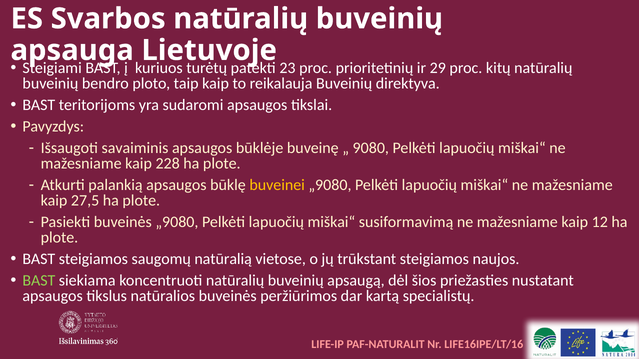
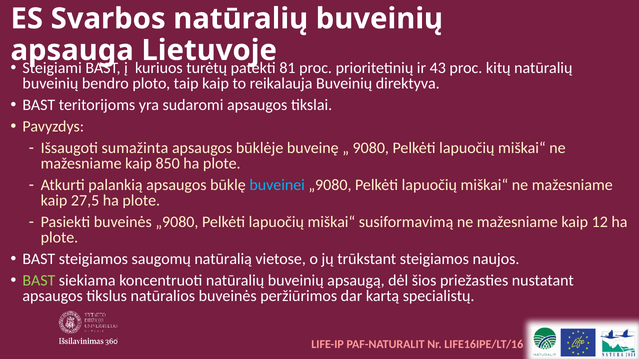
23: 23 -> 81
29: 29 -> 43
savaiminis: savaiminis -> sumažinta
228: 228 -> 850
buveinei colour: yellow -> light blue
